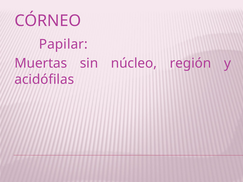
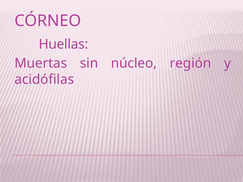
Papilar: Papilar -> Huellas
